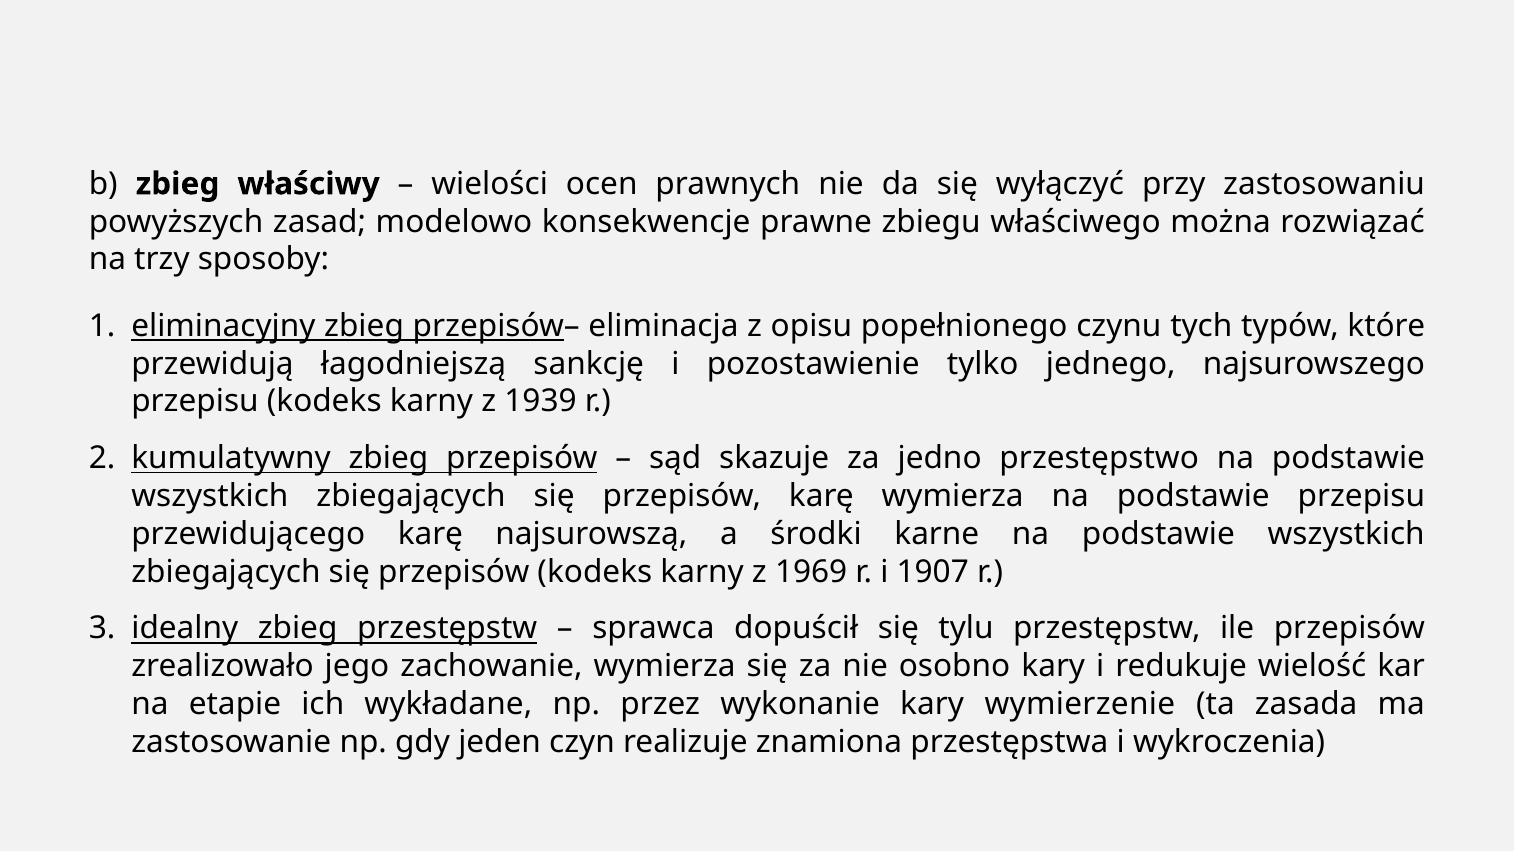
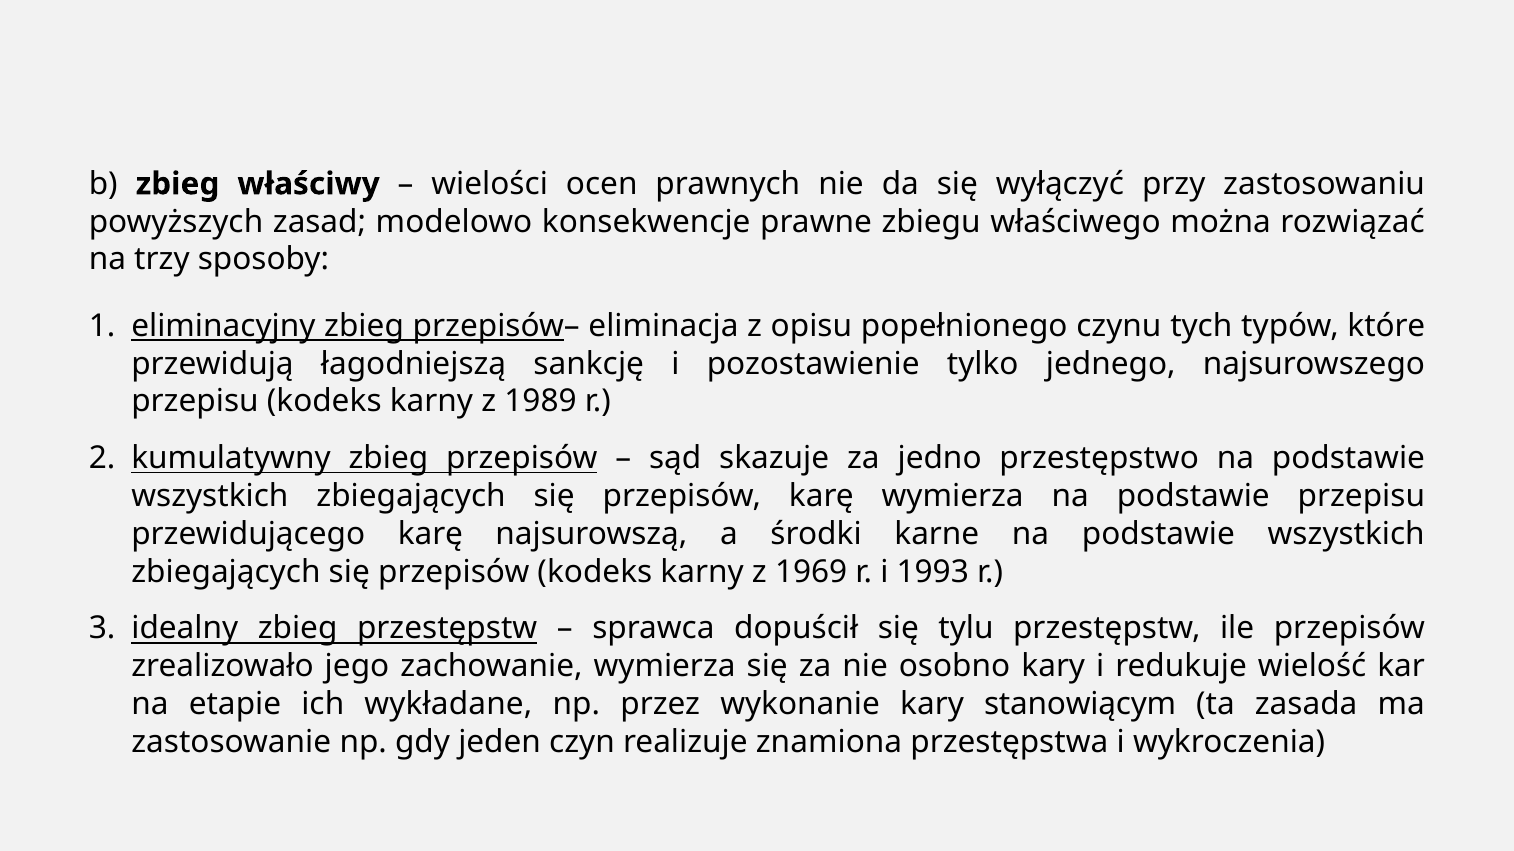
1939: 1939 -> 1989
1907: 1907 -> 1993
wymierzenie: wymierzenie -> stanowiącym
